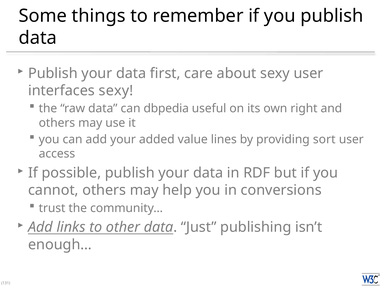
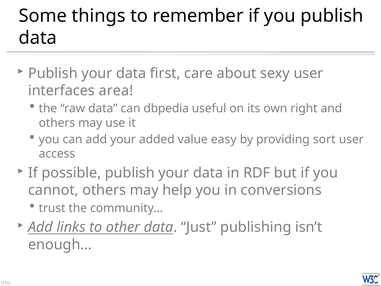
interfaces sexy: sexy -> area
lines: lines -> easy
